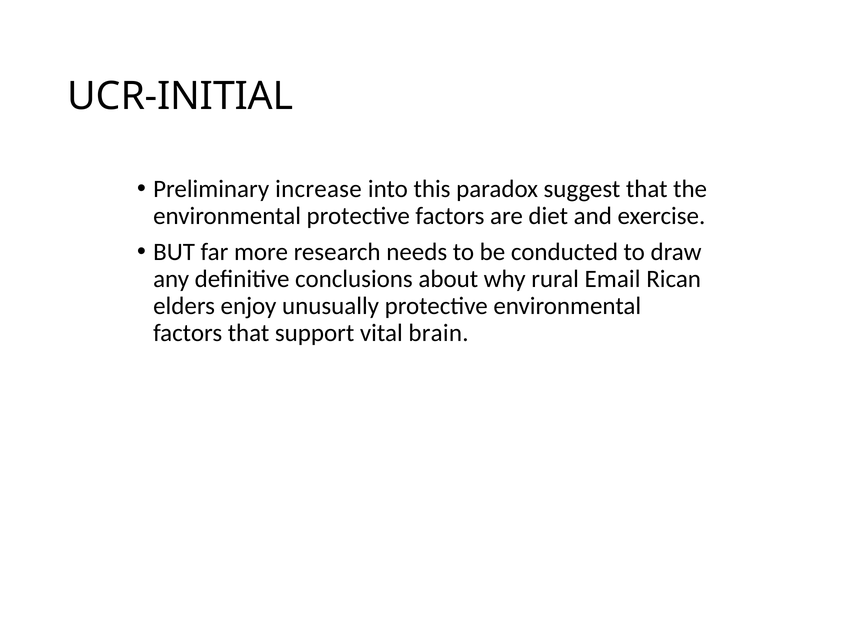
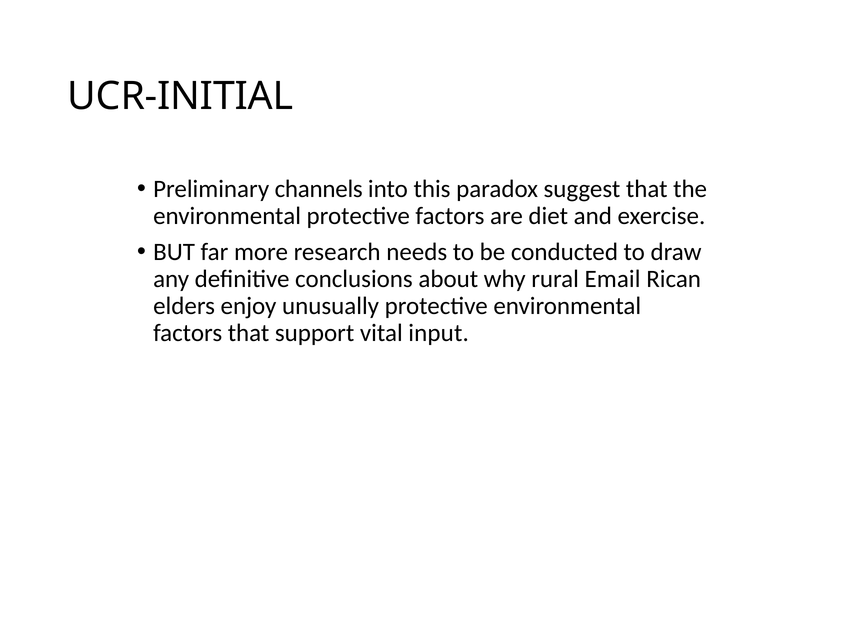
increase: increase -> channels
brain: brain -> input
